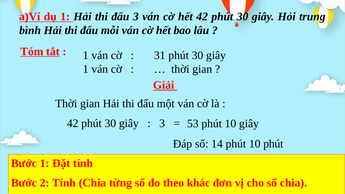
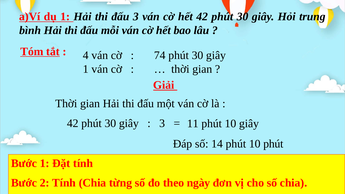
1 at (86, 55): 1 -> 4
31: 31 -> 74
53: 53 -> 11
theo khác: khác -> ngày
